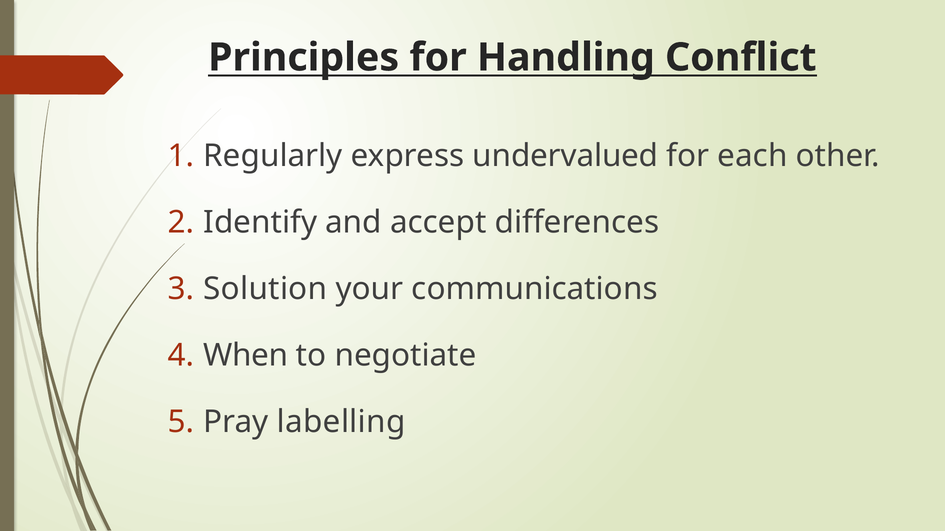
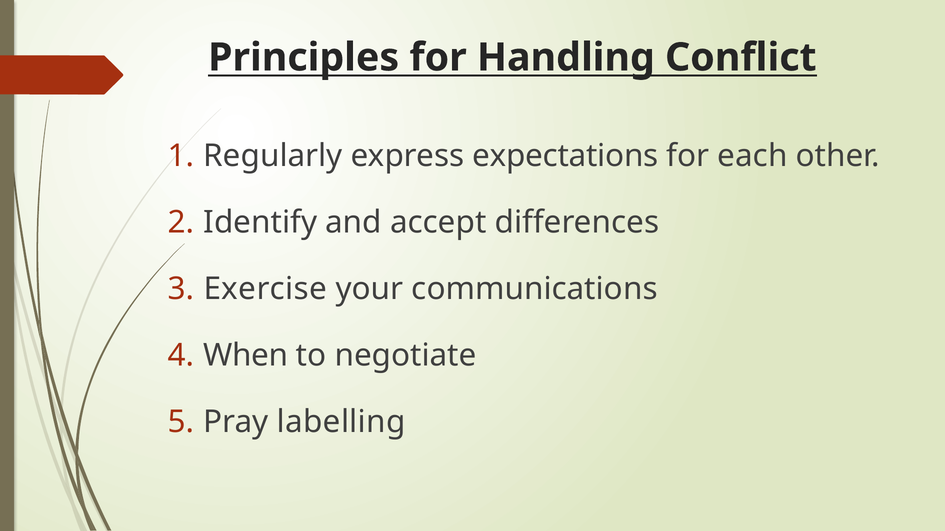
undervalued: undervalued -> expectations
Solution: Solution -> Exercise
